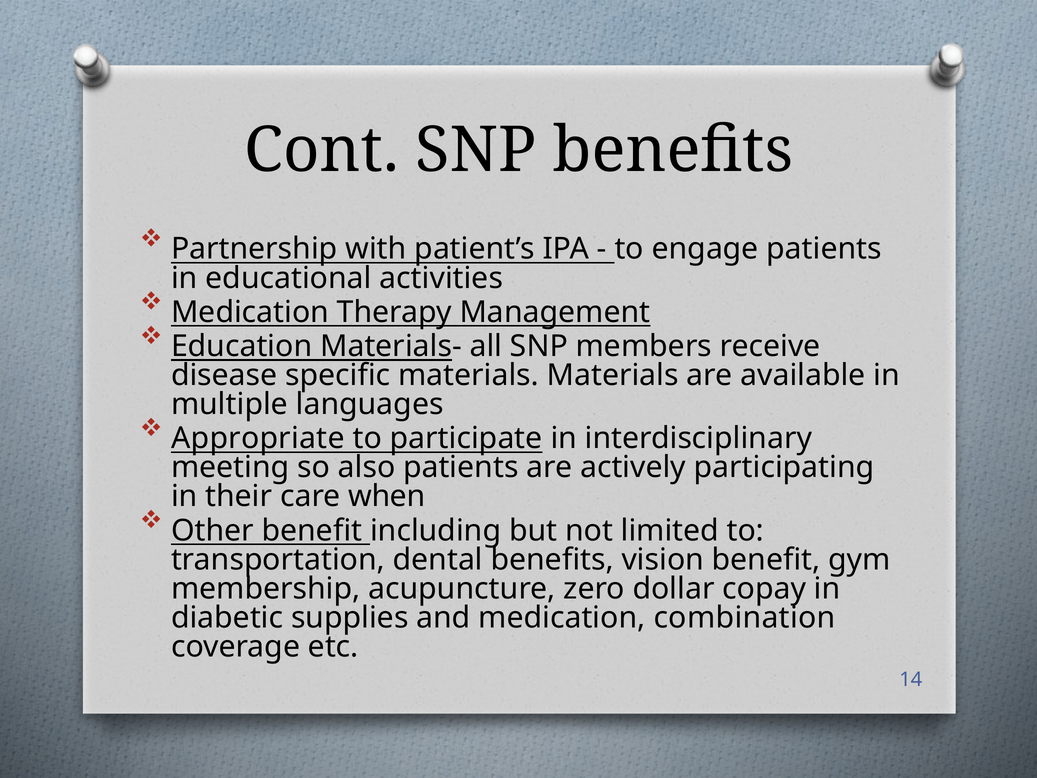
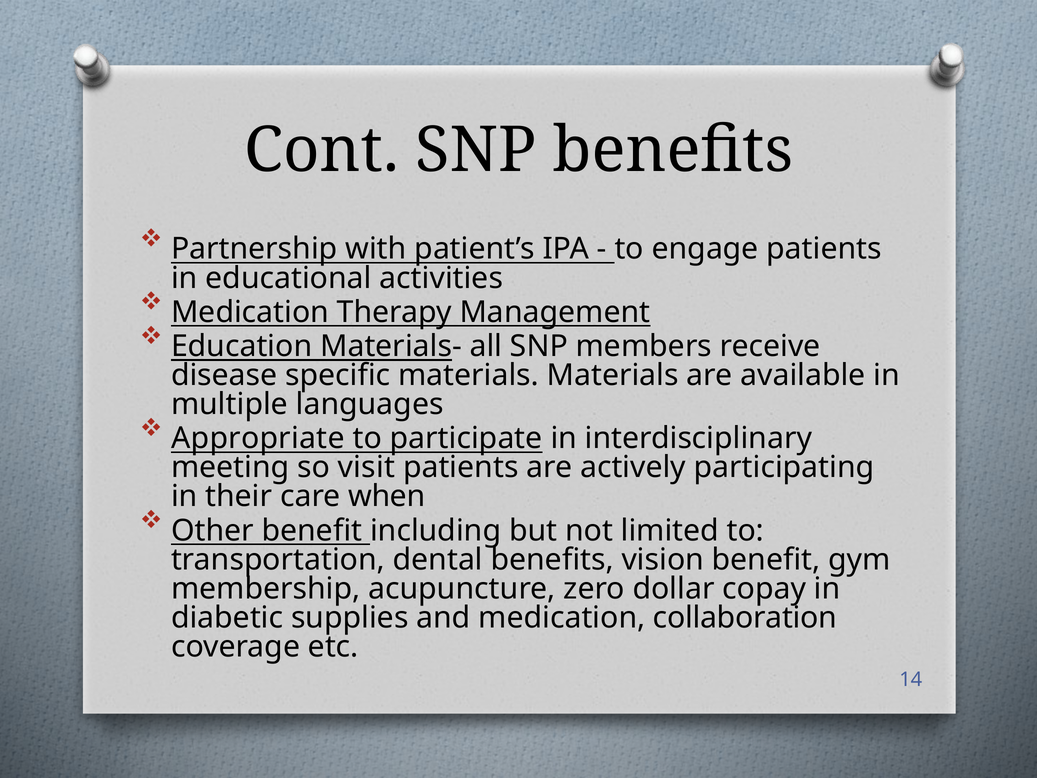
also: also -> visit
combination: combination -> collaboration
